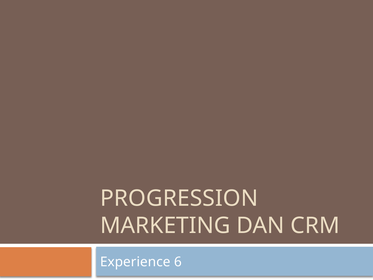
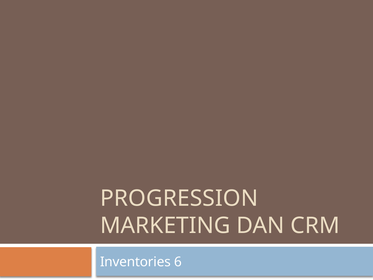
Experience: Experience -> Inventories
